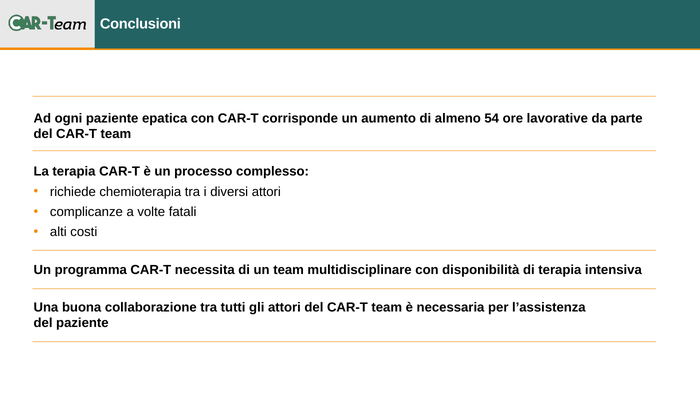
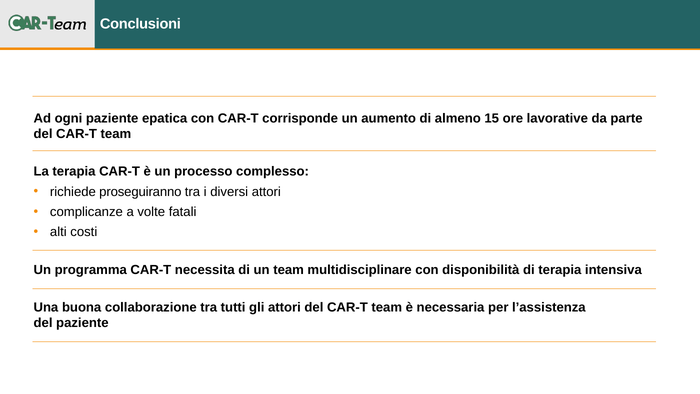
54: 54 -> 15
chemioterapia: chemioterapia -> proseguiranno
